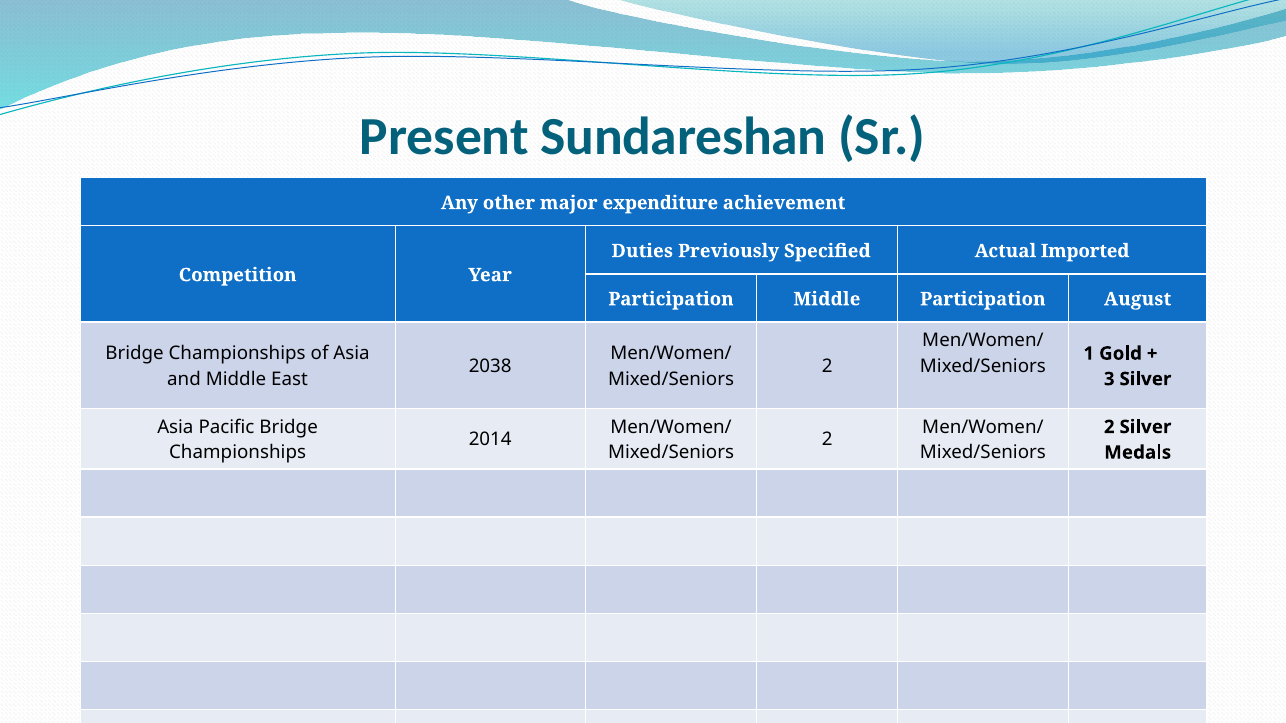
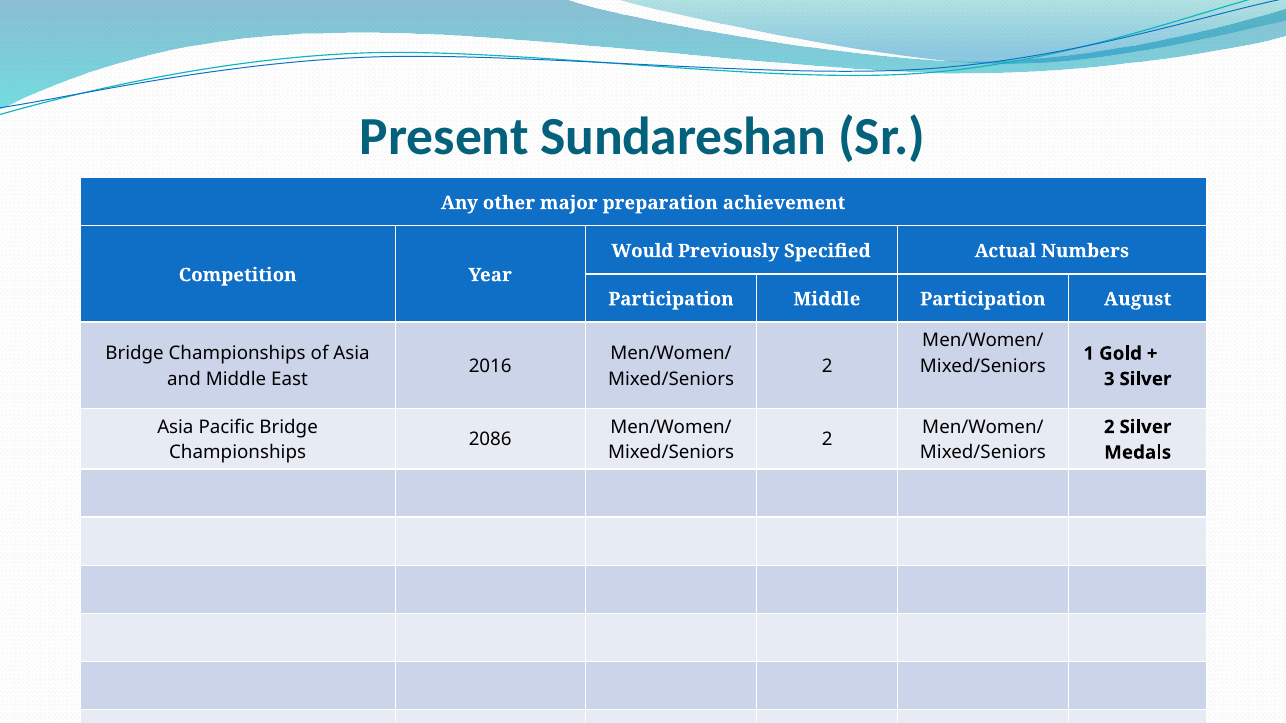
expenditure: expenditure -> preparation
Duties: Duties -> Would
Imported: Imported -> Numbers
2038: 2038 -> 2016
2014: 2014 -> 2086
